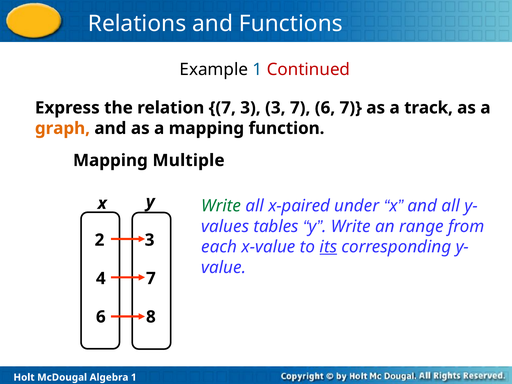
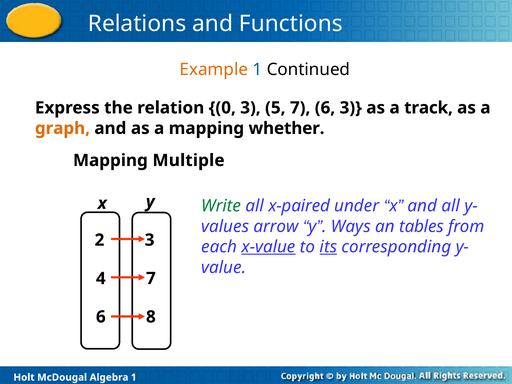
Example colour: black -> orange
Continued colour: red -> black
relation 7: 7 -> 0
3 3: 3 -> 5
6 7: 7 -> 3
function: function -> whether
tables: tables -> arrow
Write at (351, 226): Write -> Ways
range: range -> tables
x-value underline: none -> present
